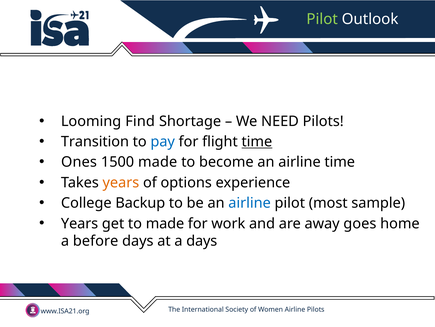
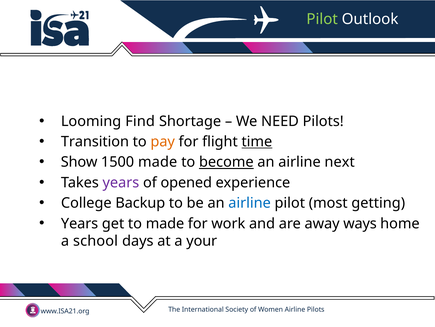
pay colour: blue -> orange
Ones: Ones -> Show
become underline: none -> present
airline time: time -> next
years at (121, 182) colour: orange -> purple
options: options -> opened
sample: sample -> getting
goes: goes -> ways
before: before -> school
a days: days -> your
